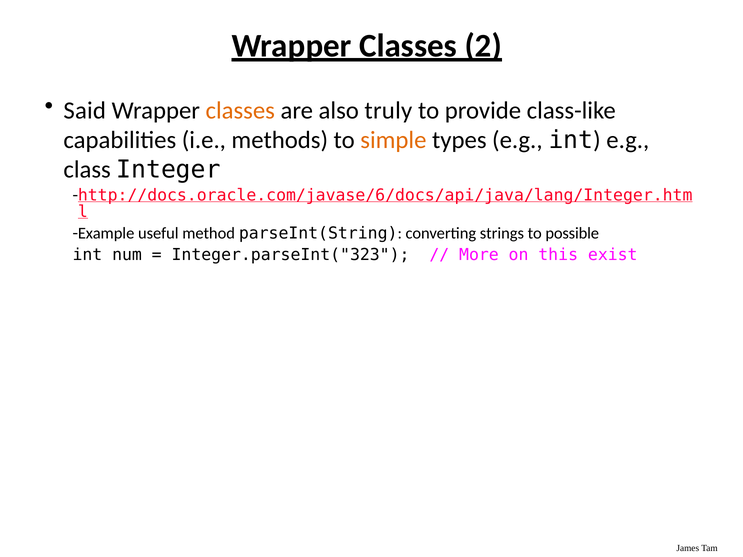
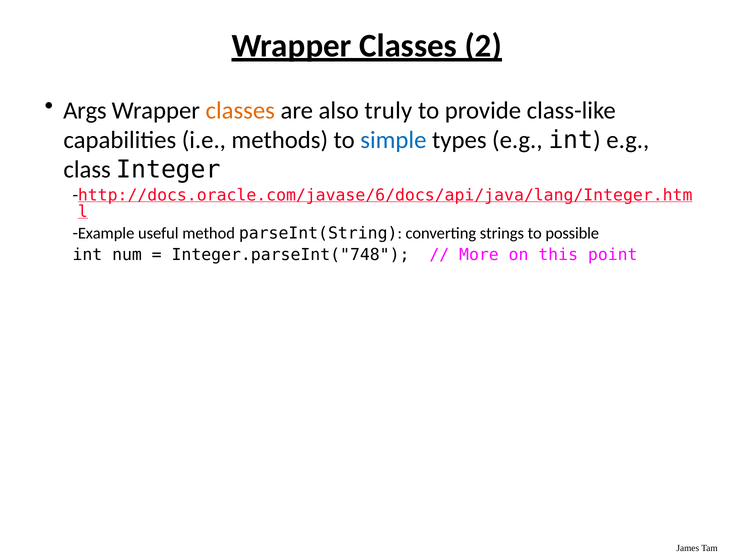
Said: Said -> Args
simple colour: orange -> blue
Integer.parseInt("323: Integer.parseInt("323 -> Integer.parseInt("748
exist: exist -> point
